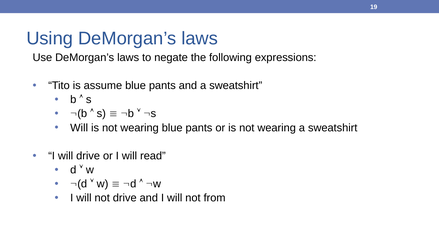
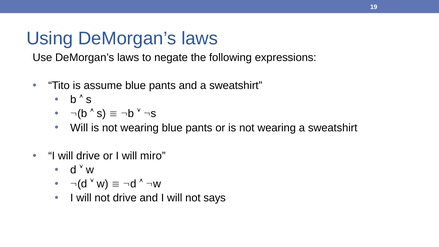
read: read -> miro
from: from -> says
